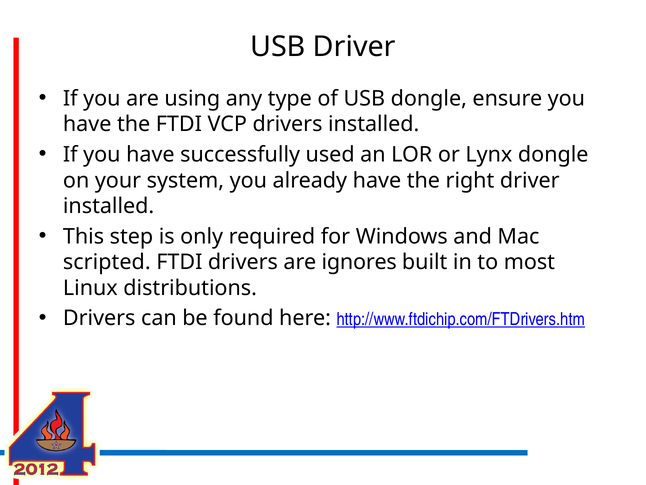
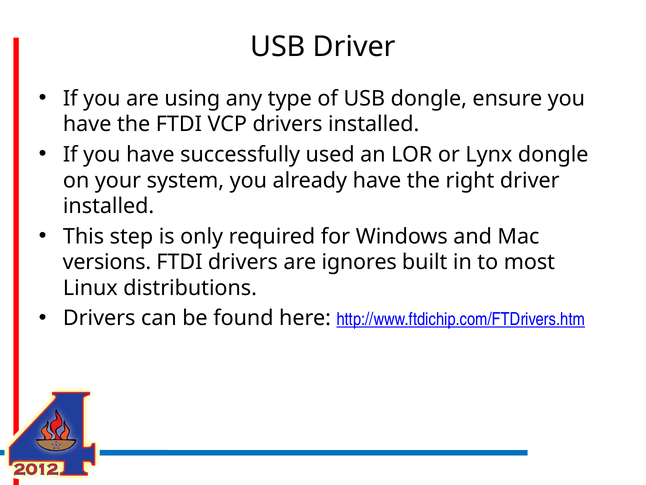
scripted: scripted -> versions
